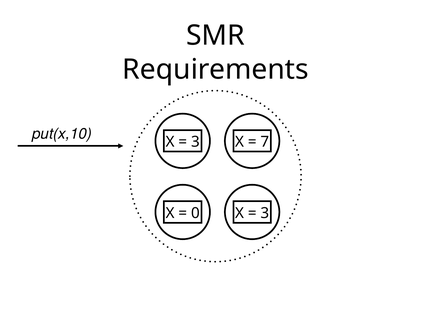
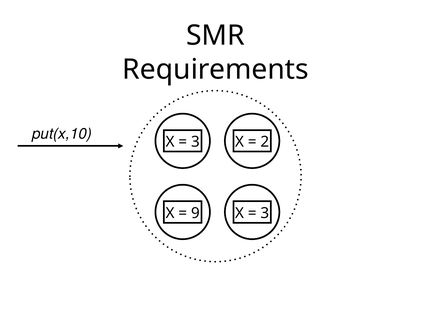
7: 7 -> 2
0: 0 -> 9
